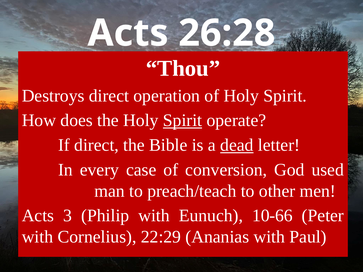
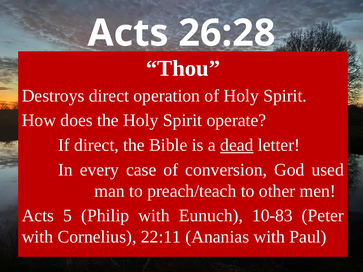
Spirit at (183, 121) underline: present -> none
3: 3 -> 5
10-66: 10-66 -> 10-83
22:29: 22:29 -> 22:11
